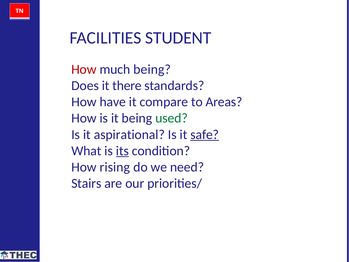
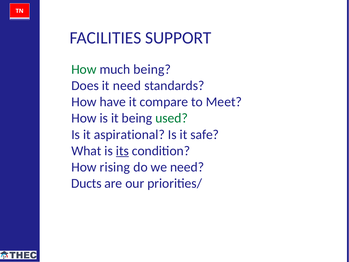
STUDENT: STUDENT -> SUPPORT
How at (84, 69) colour: red -> green
it there: there -> need
Areas: Areas -> Meet
safe underline: present -> none
Stairs: Stairs -> Ducts
